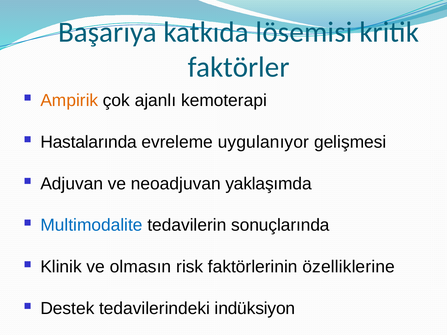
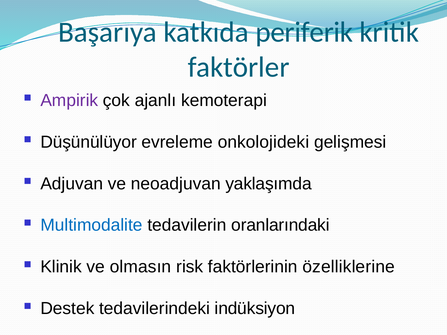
lösemisi: lösemisi -> periferik
Ampirik colour: orange -> purple
Hastalarında: Hastalarında -> Düşünülüyor
uygulanıyor: uygulanıyor -> onkolojideki
sonuçlarında: sonuçlarında -> oranlarındaki
